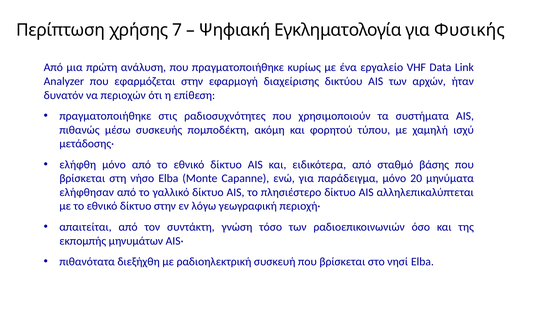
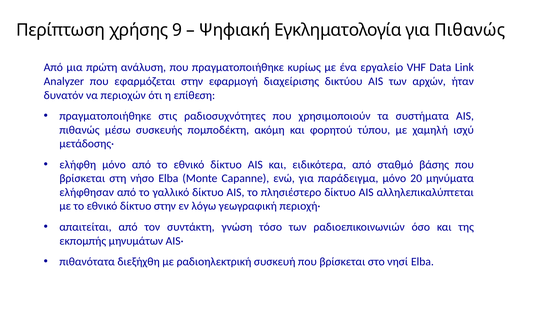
7: 7 -> 9
για Φυσικής: Φυσικής -> Πιθανώς
